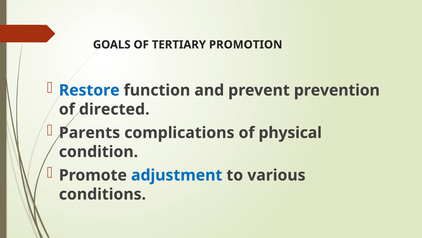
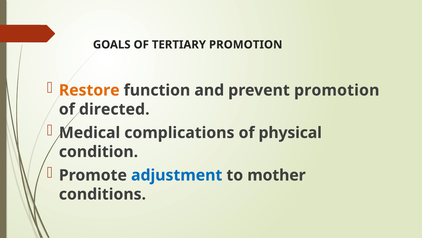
Restore colour: blue -> orange
prevent prevention: prevention -> promotion
Parents: Parents -> Medical
various: various -> mother
